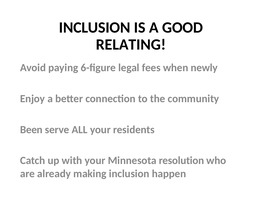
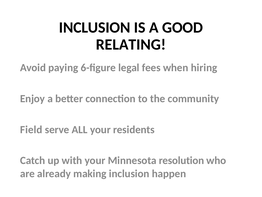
newly: newly -> hiring
Been: Been -> Field
